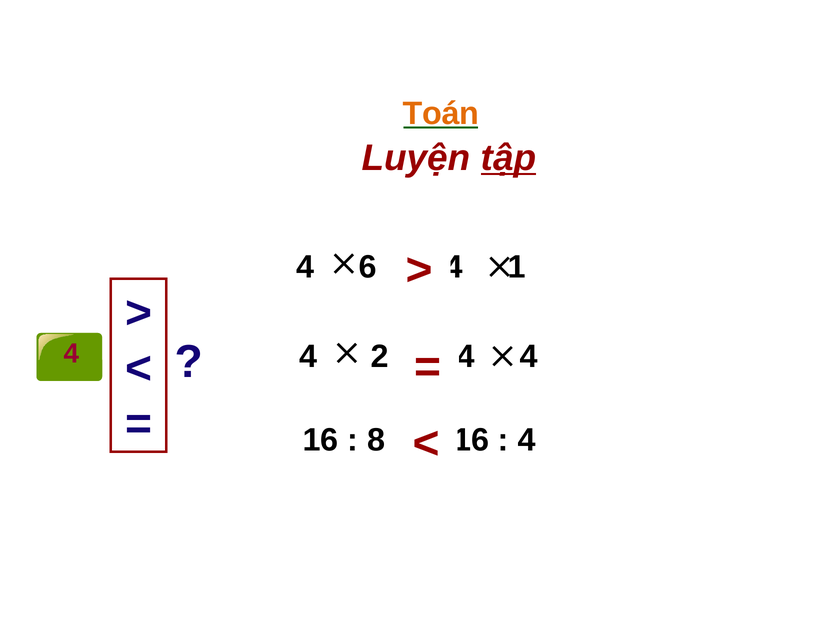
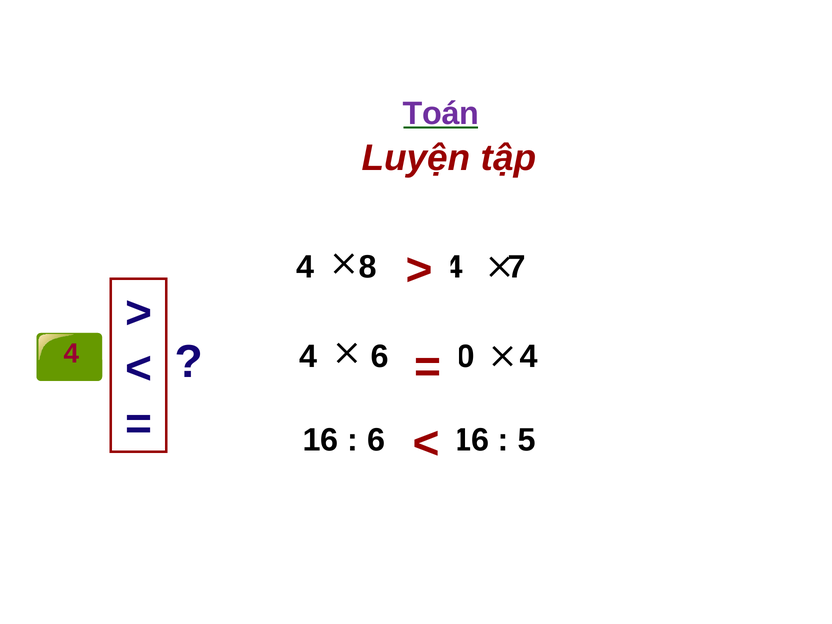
Toán colour: orange -> purple
tập underline: present -> none
6: 6 -> 8
1: 1 -> 7
4 2: 2 -> 6
4 at (466, 357): 4 -> 0
8 at (376, 440): 8 -> 6
4 at (527, 440): 4 -> 5
